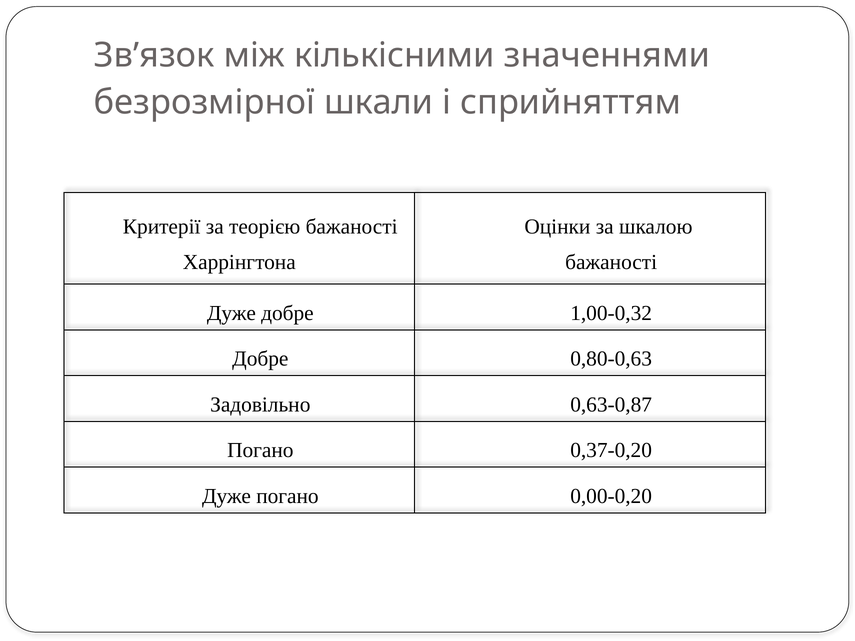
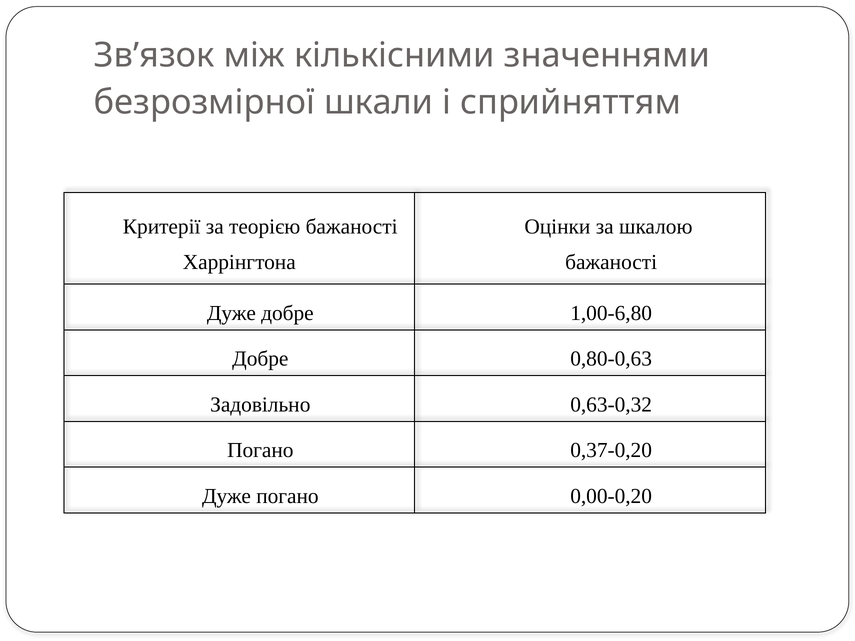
1,00-0,32: 1,00-0,32 -> 1,00-6,80
0,63-0,87: 0,63-0,87 -> 0,63-0,32
